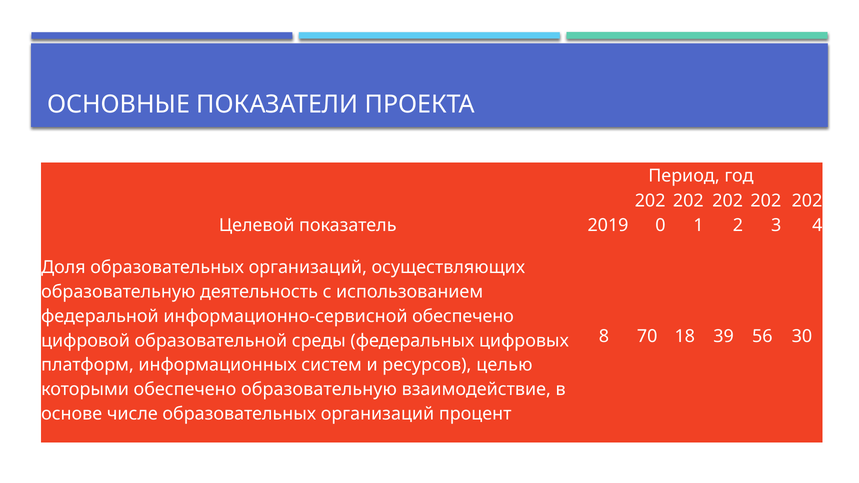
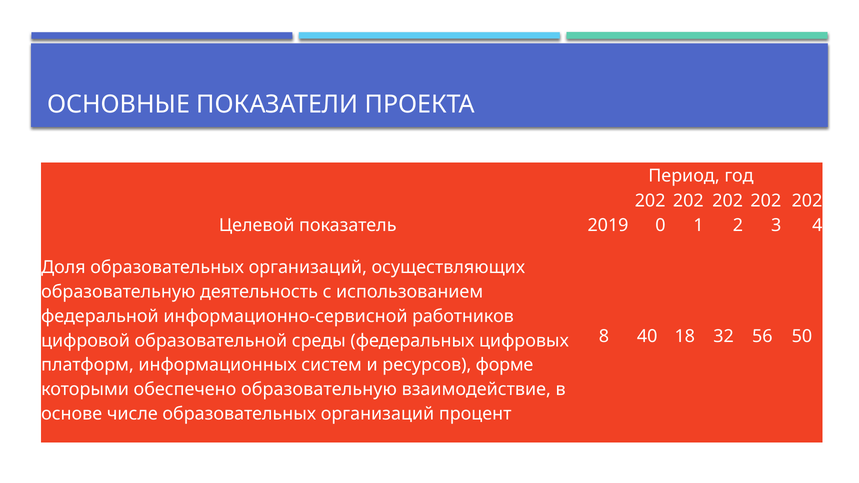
информационно-сервисной обеспечено: обеспечено -> работников
70: 70 -> 40
39: 39 -> 32
30: 30 -> 50
целью: целью -> форме
